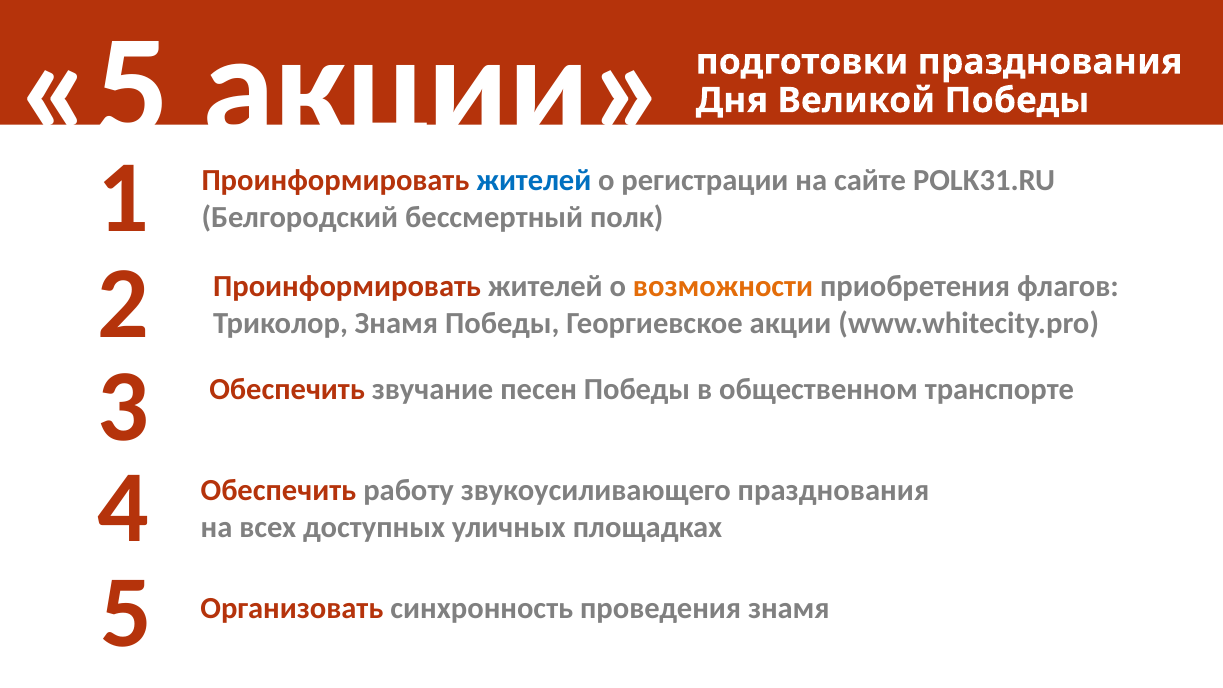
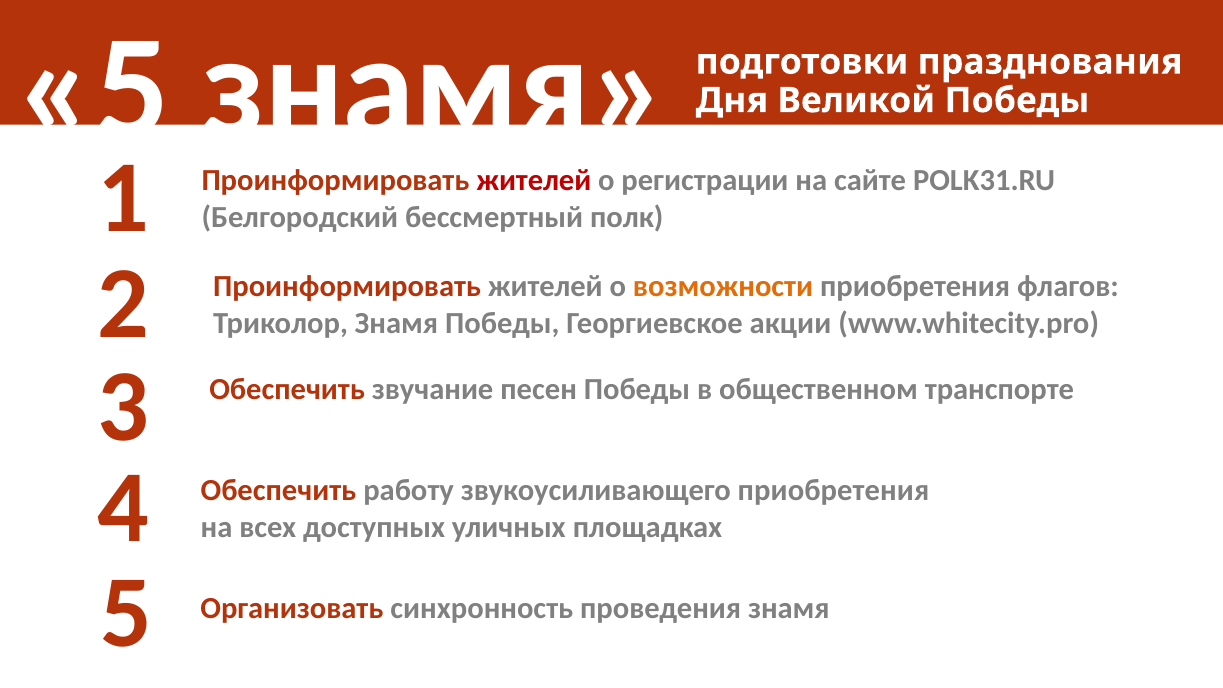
5 акции: акции -> знамя
жителей at (534, 180) colour: blue -> red
звукоусиливающего празднования: празднования -> приобретения
